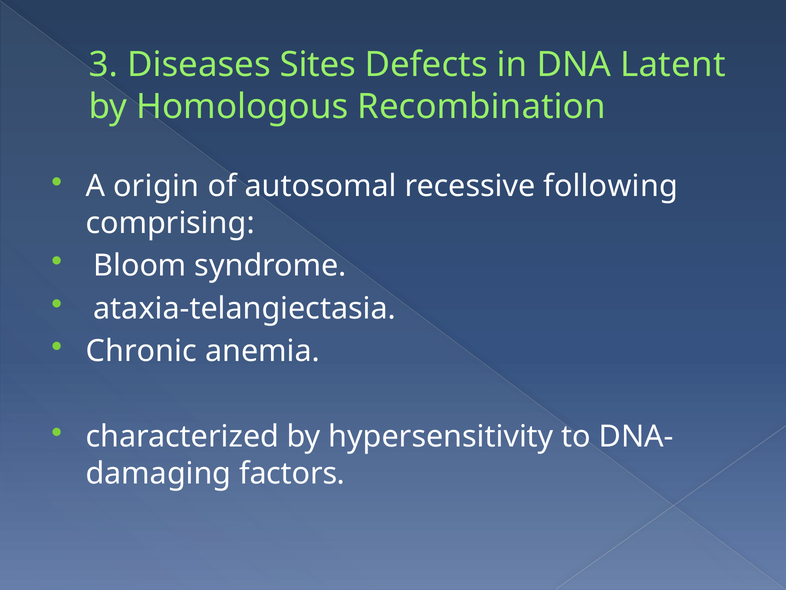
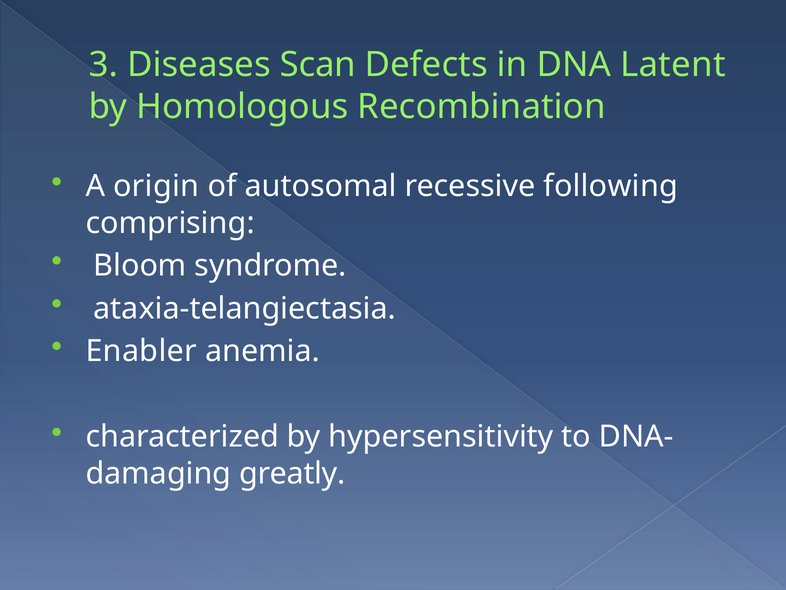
Sites: Sites -> Scan
Chronic: Chronic -> Enabler
factors: factors -> greatly
